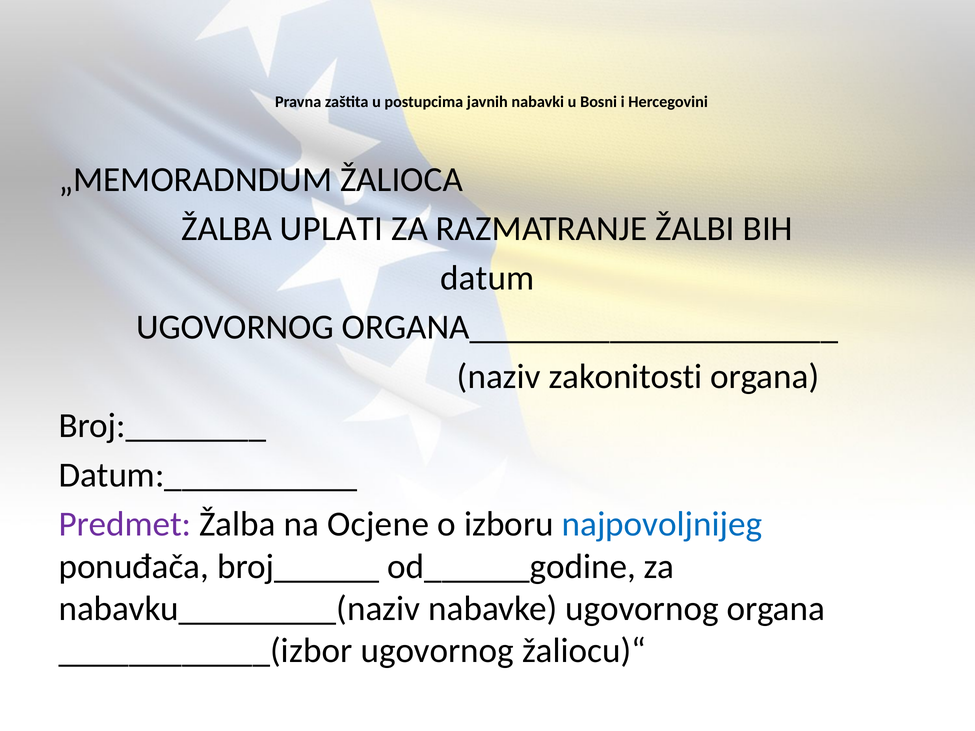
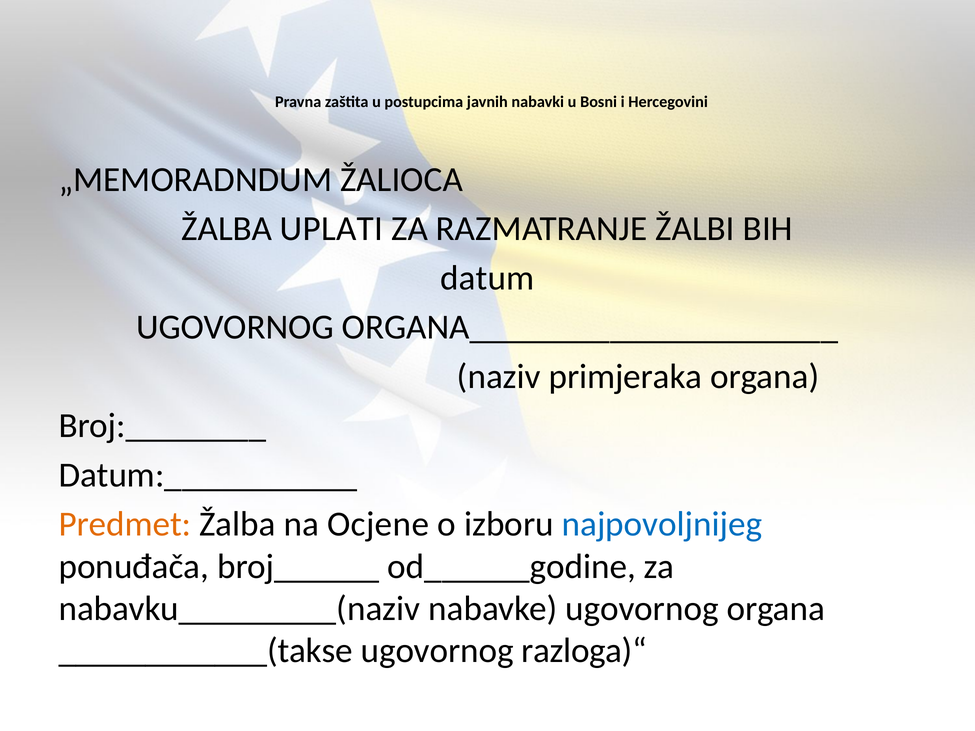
zakonitosti: zakonitosti -> primjeraka
Predmet colour: purple -> orange
____________(izbor: ____________(izbor -> ____________(takse
žaliocu)“: žaliocu)“ -> razloga)“
